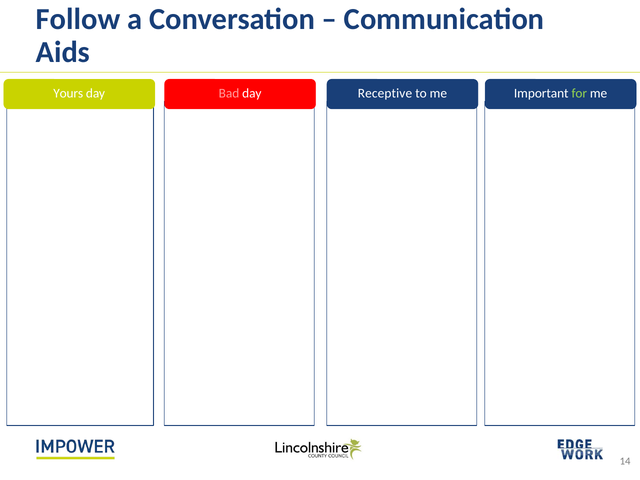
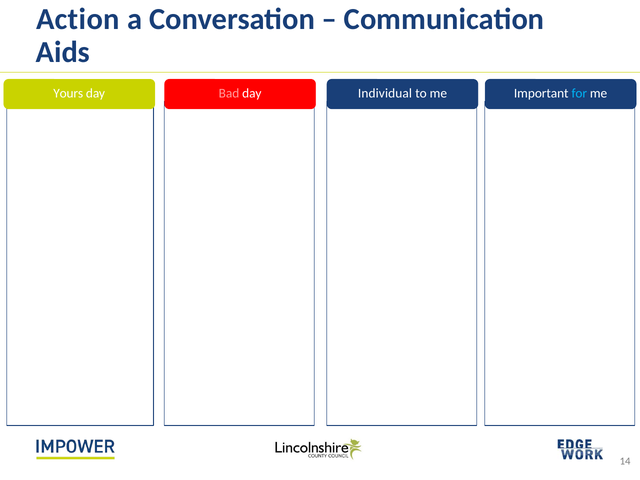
Follow: Follow -> Action
Receptive: Receptive -> Individual
for colour: light green -> light blue
